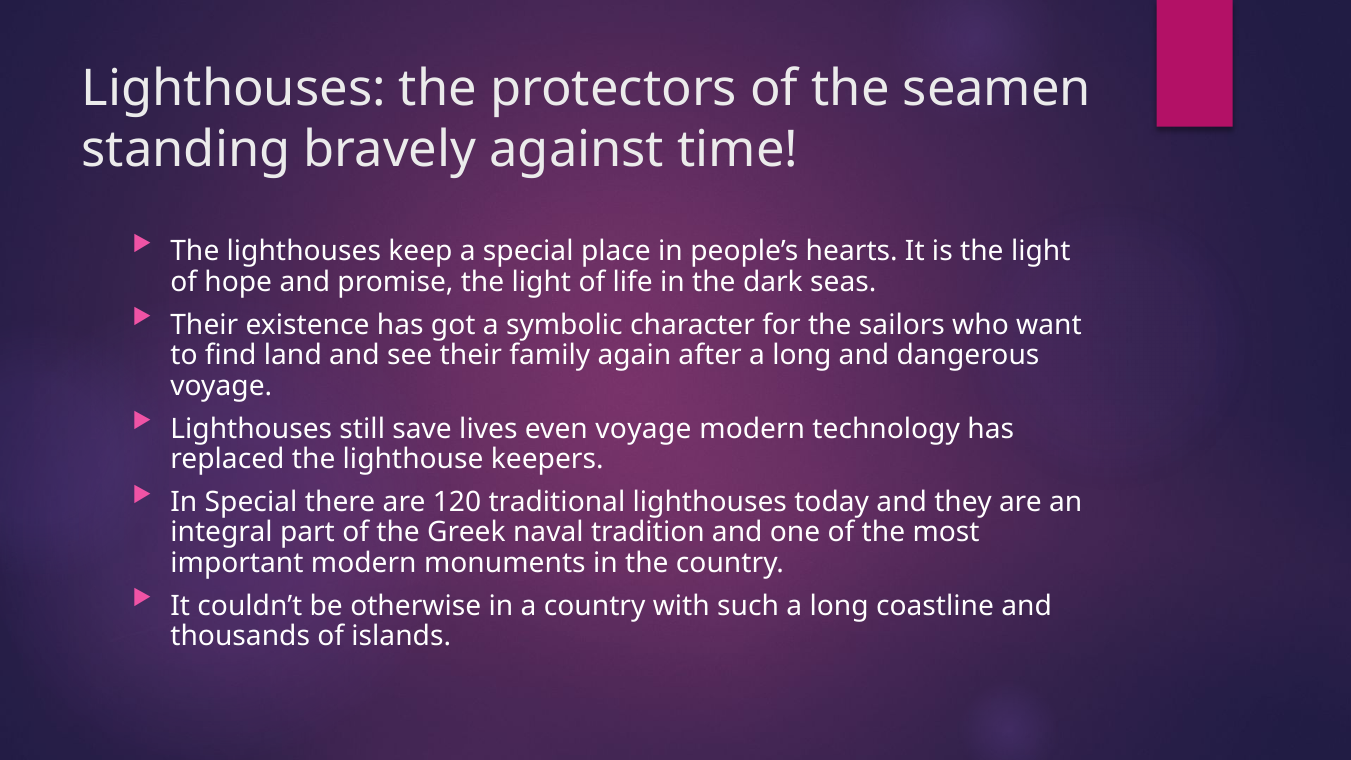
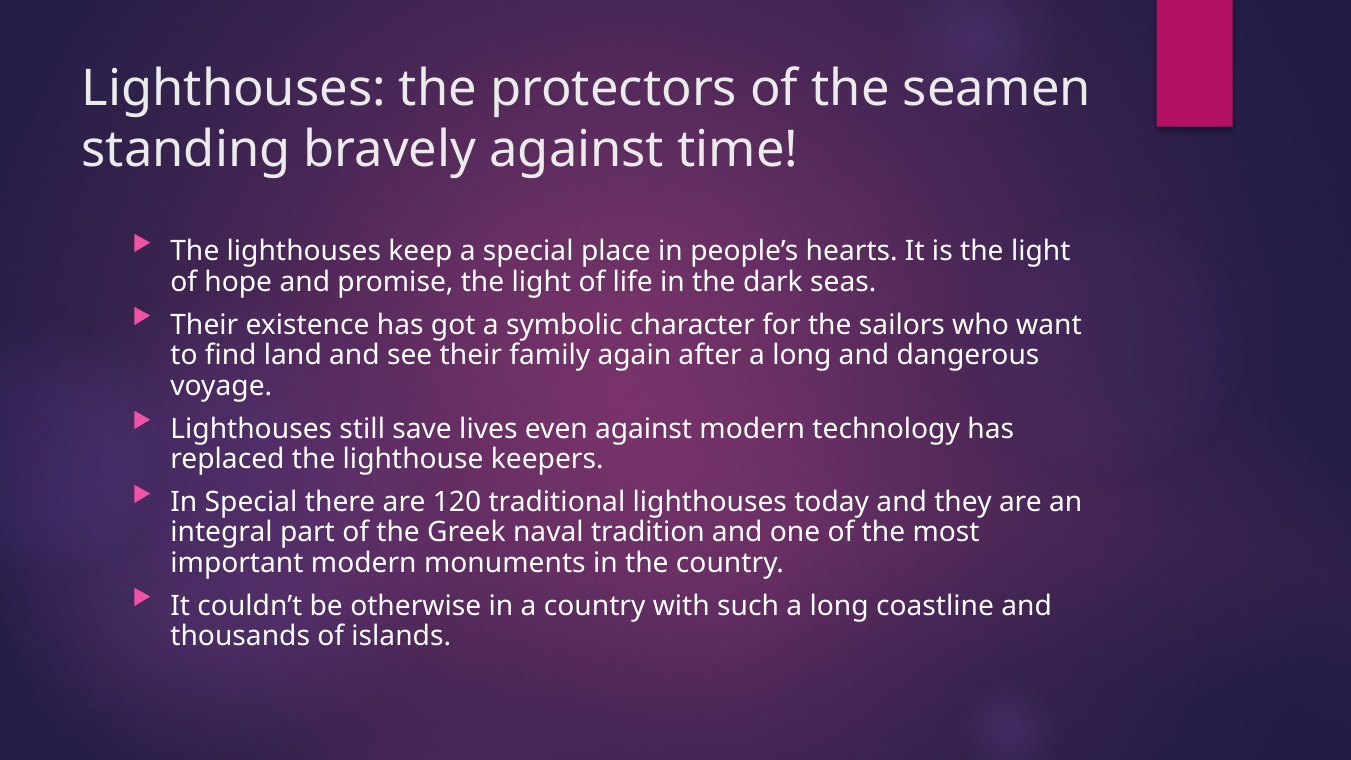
even voyage: voyage -> against
